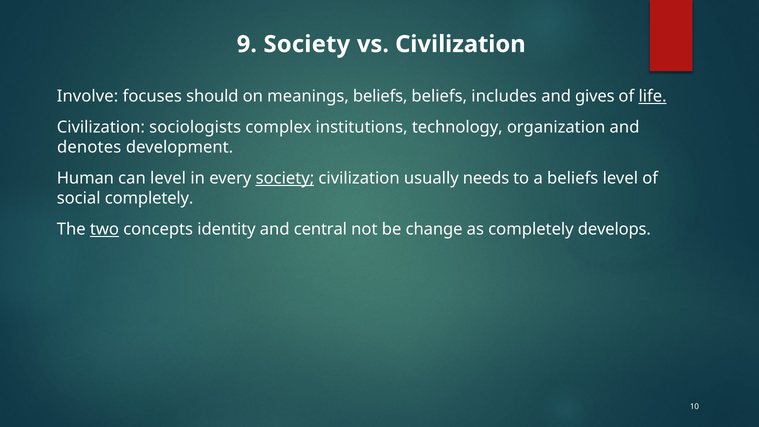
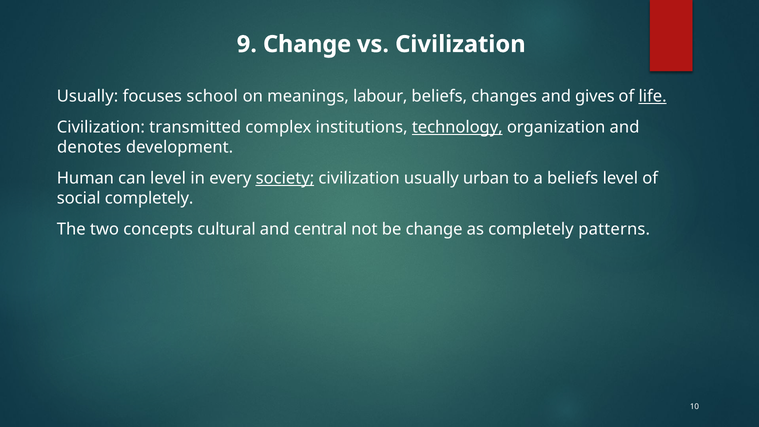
9 Society: Society -> Change
Involve at (88, 96): Involve -> Usually
should: should -> school
meanings beliefs: beliefs -> labour
includes: includes -> changes
sociologists: sociologists -> transmitted
technology underline: none -> present
needs: needs -> urban
two underline: present -> none
identity: identity -> cultural
develops: develops -> patterns
